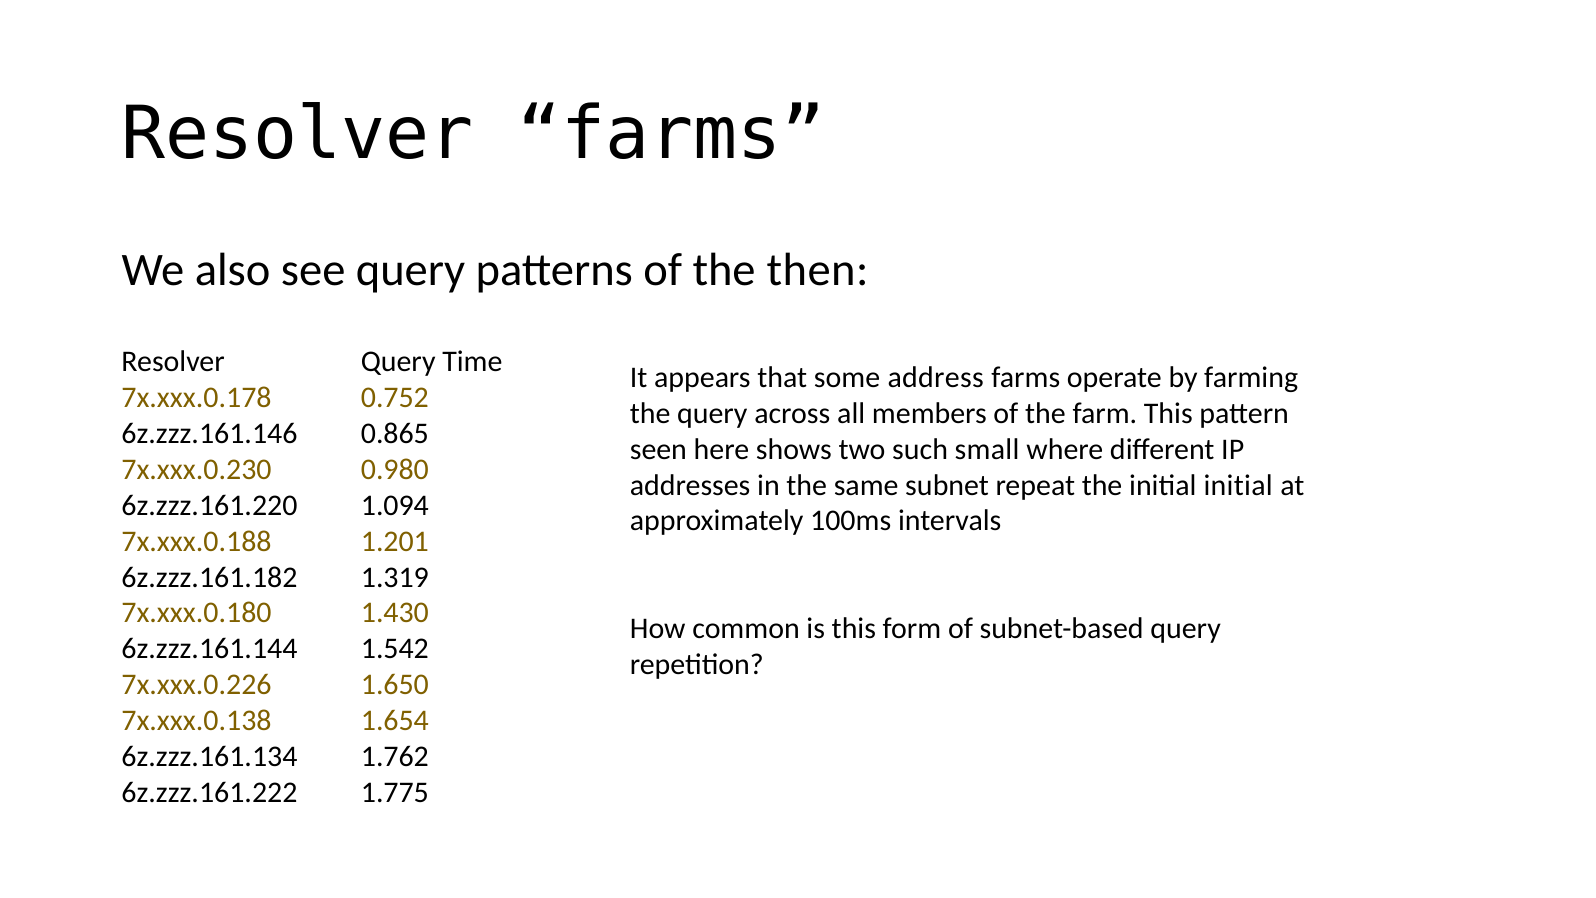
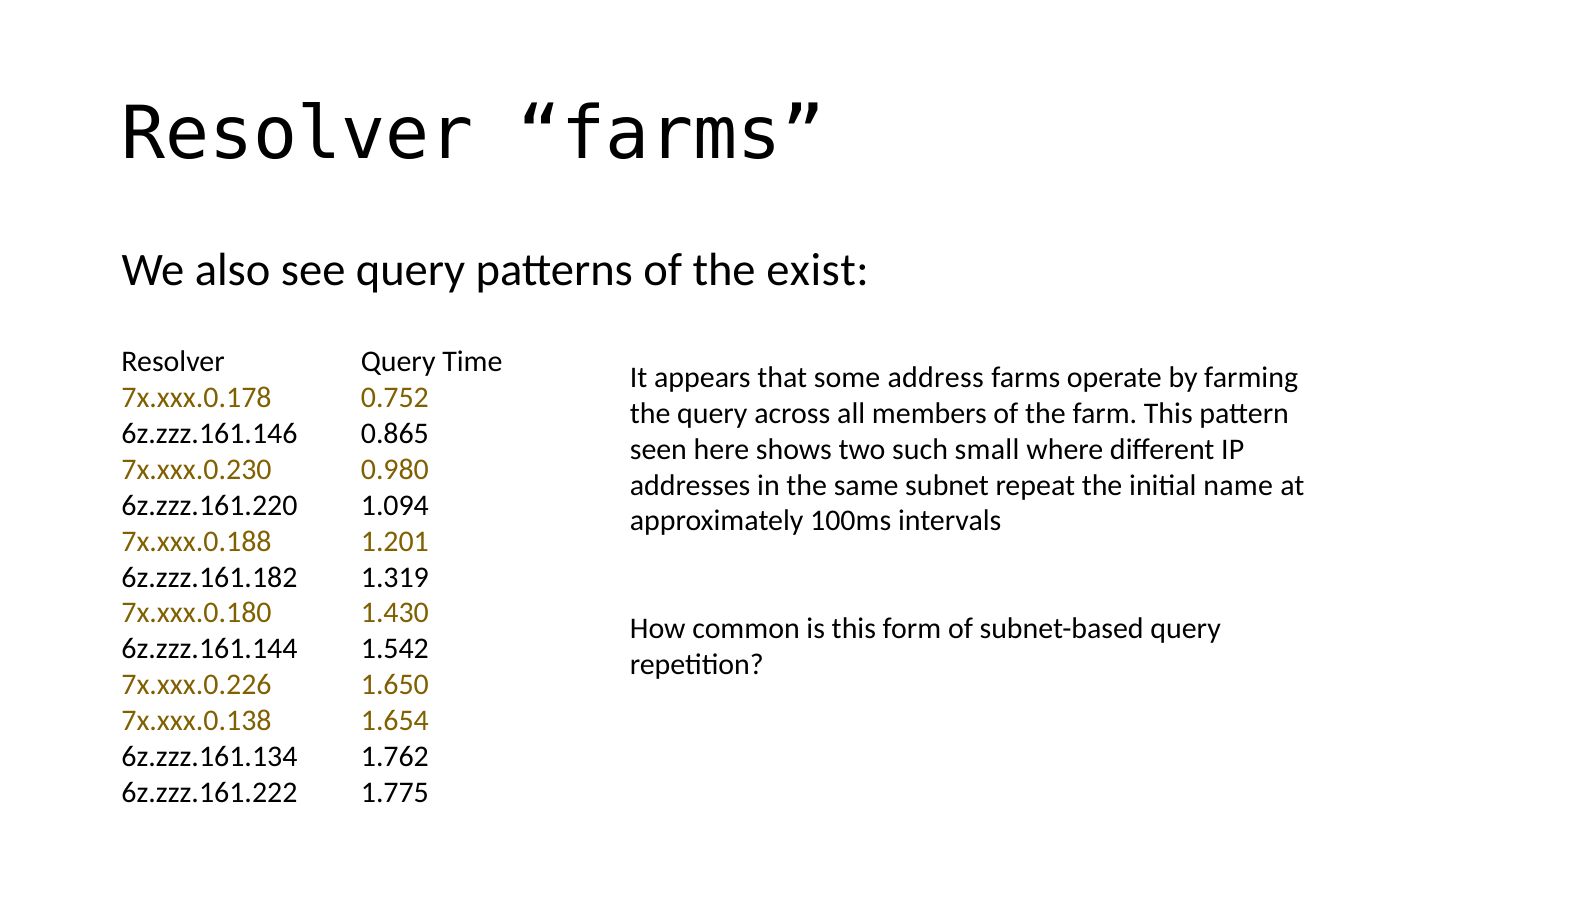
then: then -> exist
initial initial: initial -> name
